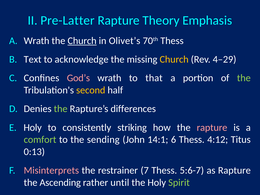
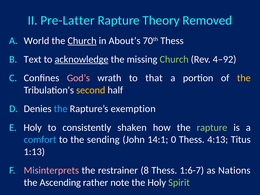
Emphasis: Emphasis -> Removed
A Wrath: Wrath -> World
Olivet’s: Olivet’s -> About’s
acknowledge underline: none -> present
Church at (174, 59) colour: yellow -> light green
4‒29: 4‒29 -> 4‒92
the at (244, 78) colour: light green -> yellow
the at (61, 109) colour: light green -> light blue
differences: differences -> exemption
striking: striking -> shaken
rapture at (212, 127) colour: pink -> light green
comfort colour: light green -> light blue
6: 6 -> 0
4:12: 4:12 -> 4:13
0:13: 0:13 -> 1:13
7: 7 -> 8
5:6-7: 5:6-7 -> 1:6-7
as Rapture: Rapture -> Nations
until: until -> note
